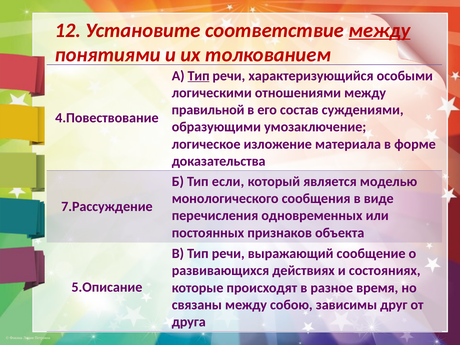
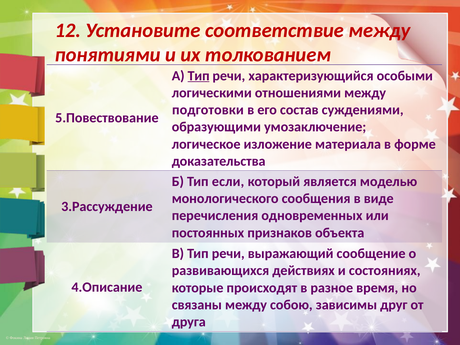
между at (379, 30) underline: present -> none
правильной: правильной -> подготовки
4.Повествование: 4.Повествование -> 5.Повествование
7.Рассуждение: 7.Рассуждение -> 3.Рассуждение
5.Описание: 5.Описание -> 4.Описание
